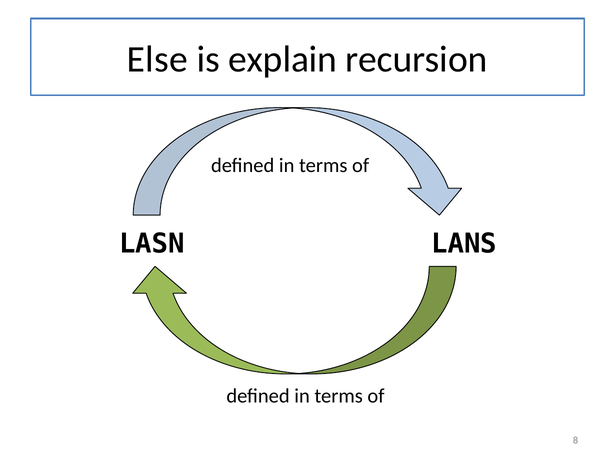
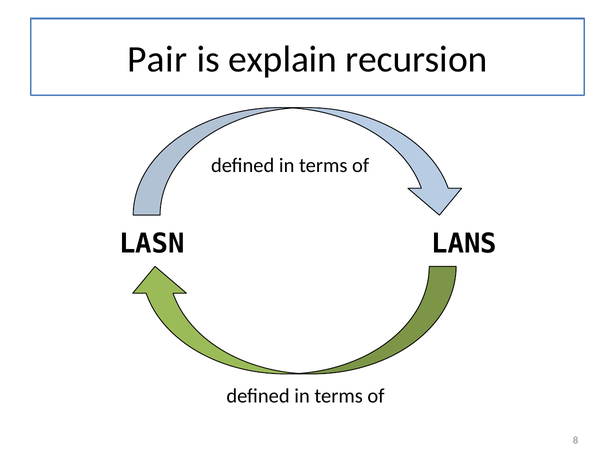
Else: Else -> Pair
